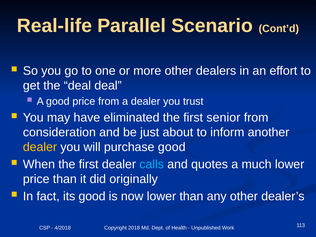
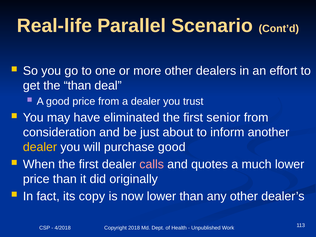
the deal: deal -> than
calls colour: light blue -> pink
its good: good -> copy
